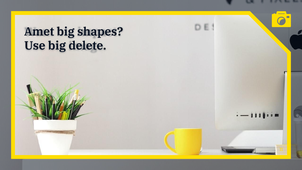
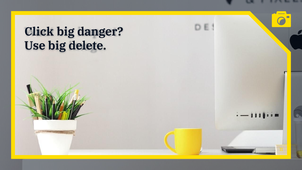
Amet: Amet -> Click
shapes: shapes -> danger
